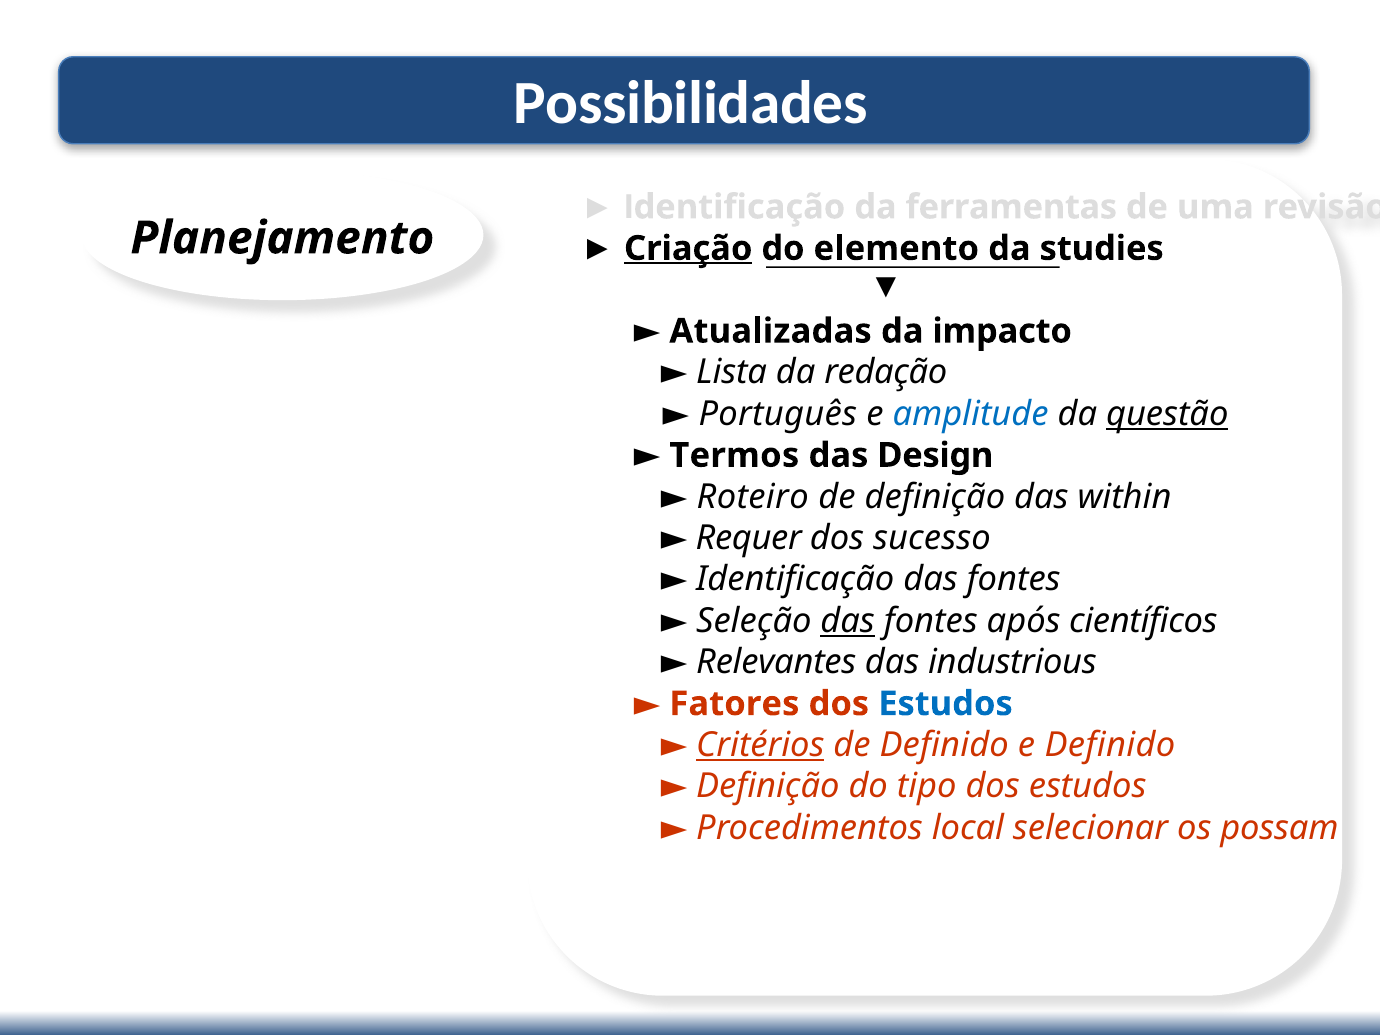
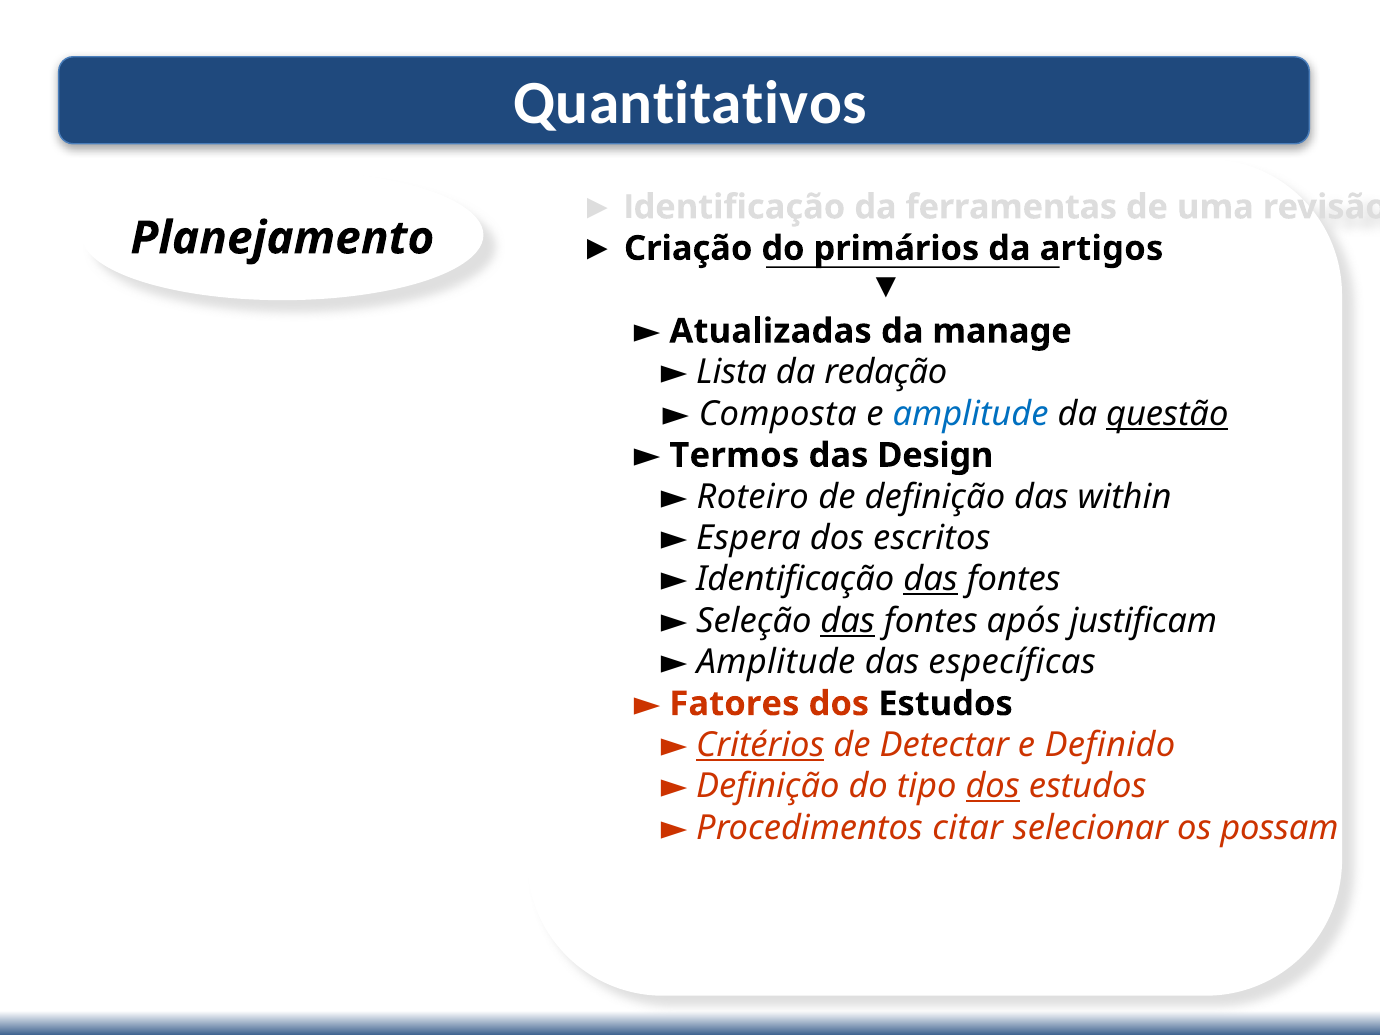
Possibilidades: Possibilidades -> Quantitativos
Criação underline: present -> none
elemento: elemento -> primários
studies: studies -> artigos
impacto: impacto -> manage
Português: Português -> Composta
Requer: Requer -> Espera
sucesso: sucesso -> escritos
das at (931, 580) underline: none -> present
científicos: científicos -> justificam
Relevantes at (776, 662): Relevantes -> Amplitude
industrious: industrious -> específicas
Estudos at (946, 704) colour: blue -> black
de Definido: Definido -> Detectar
dos at (993, 787) underline: none -> present
local: local -> citar
